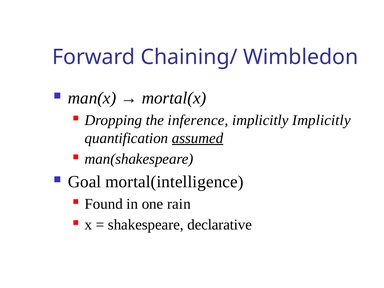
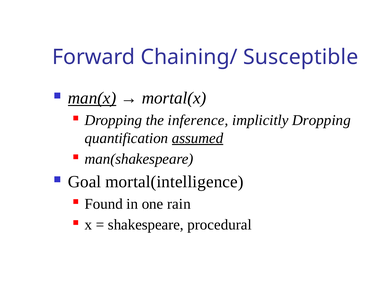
Wimbledon: Wimbledon -> Susceptible
man(x underline: none -> present
implicitly Implicitly: Implicitly -> Dropping
declarative: declarative -> procedural
